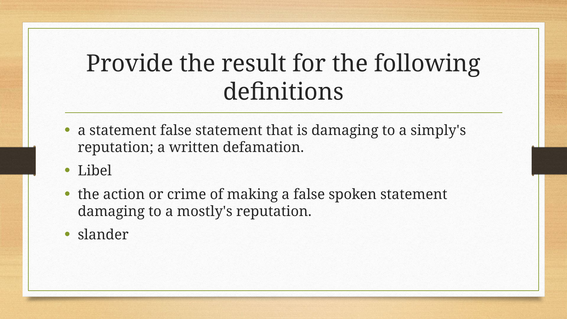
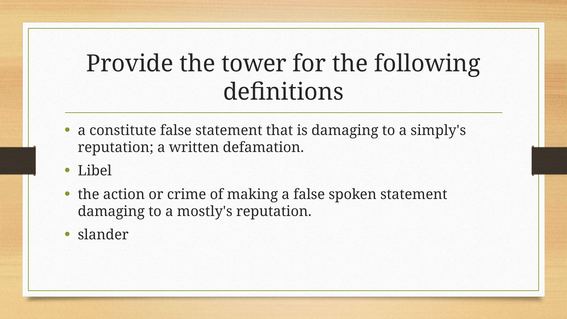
result: result -> tower
a statement: statement -> constitute
